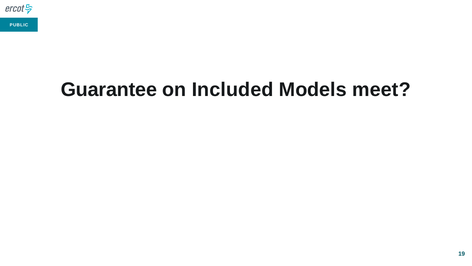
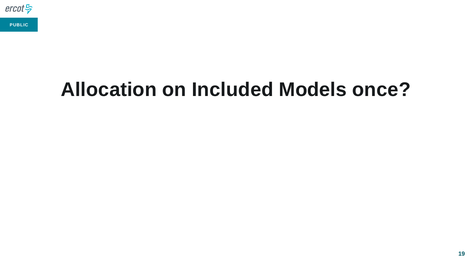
Guarantee: Guarantee -> Allocation
meet: meet -> once
